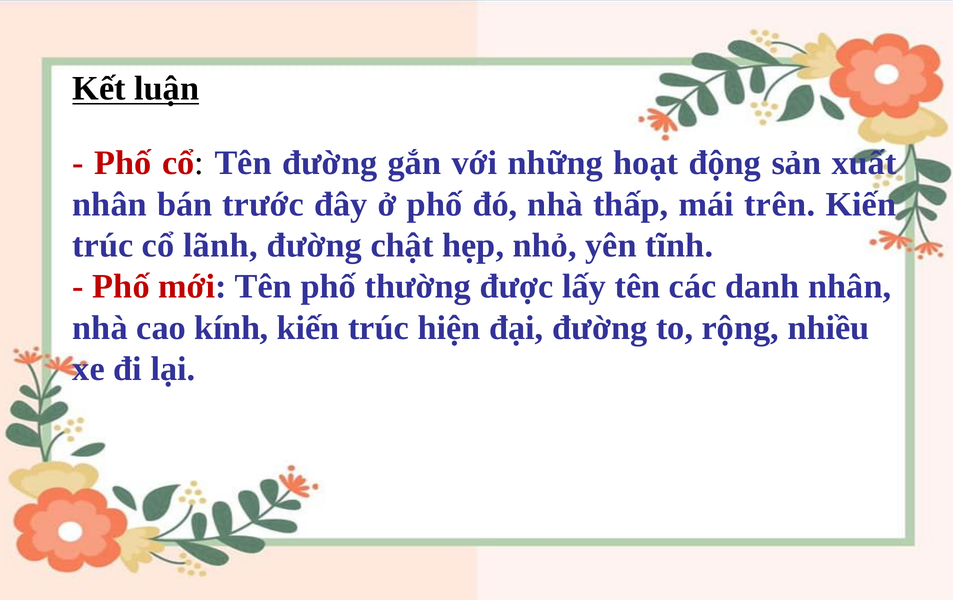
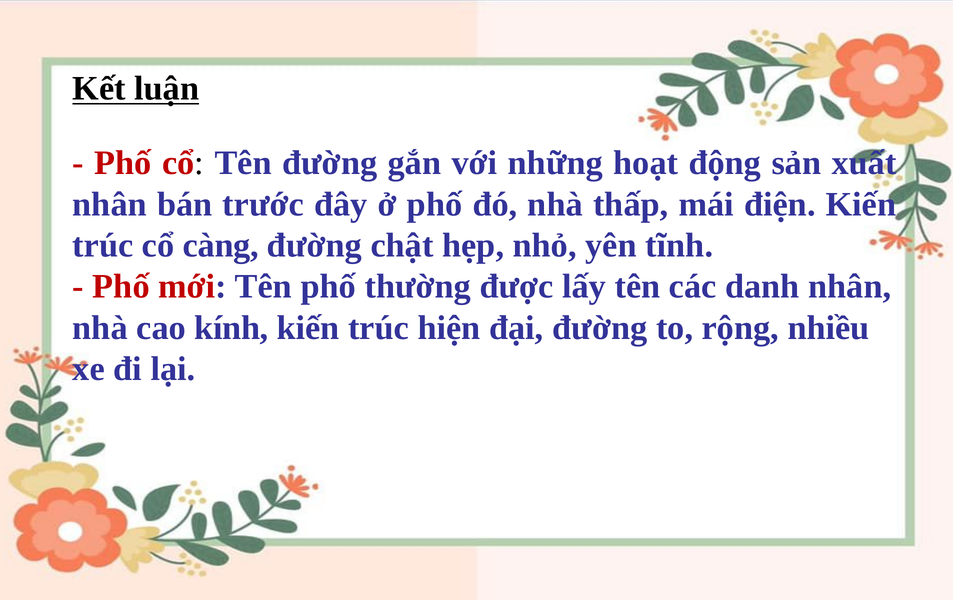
trên: trên -> điện
lãnh: lãnh -> càng
